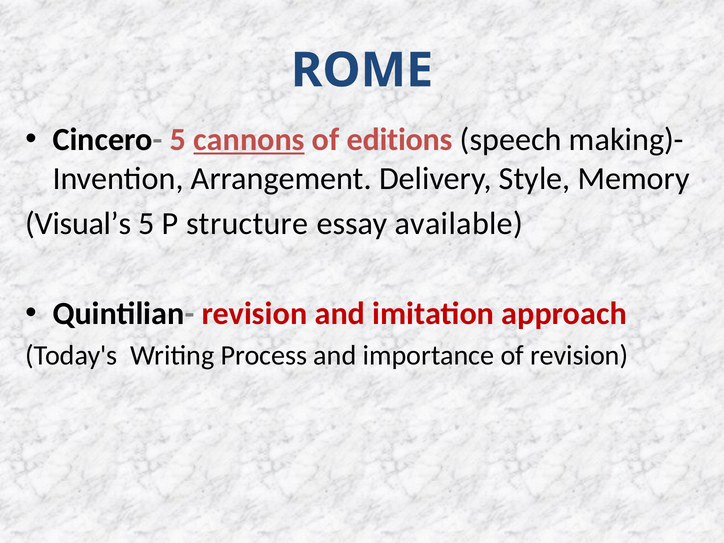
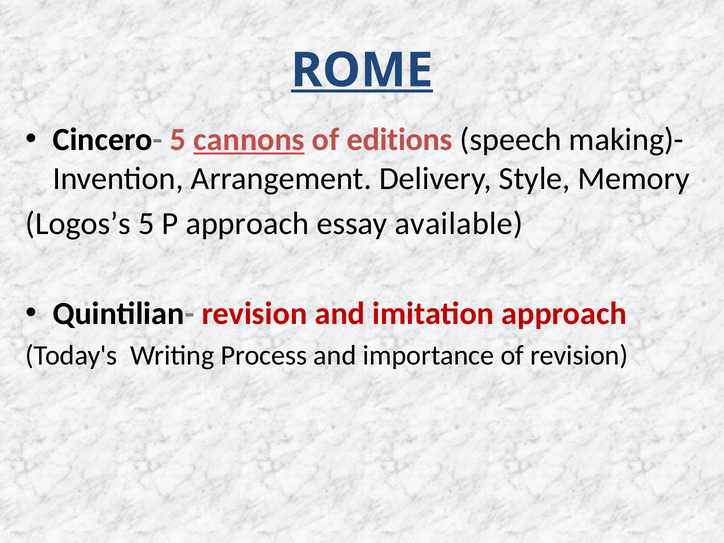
ROME underline: none -> present
Visual’s: Visual’s -> Logos’s
P structure: structure -> approach
